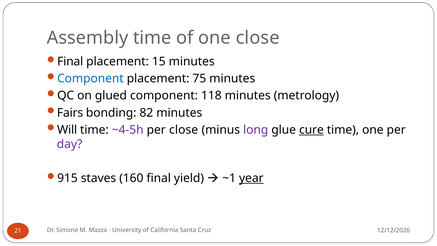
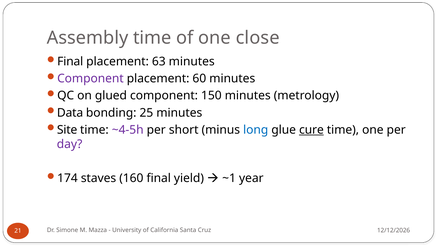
15: 15 -> 63
Component at (90, 79) colour: blue -> purple
75: 75 -> 60
118: 118 -> 150
Fairs: Fairs -> Data
82: 82 -> 25
Will: Will -> Site
per close: close -> short
long colour: purple -> blue
915: 915 -> 174
year underline: present -> none
